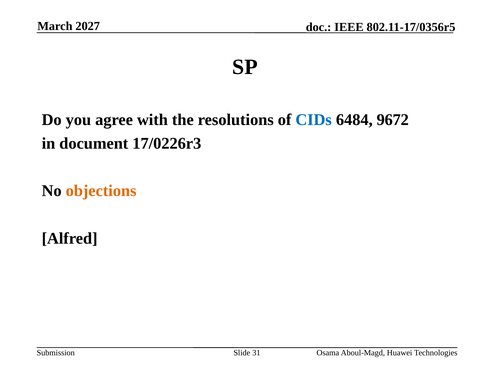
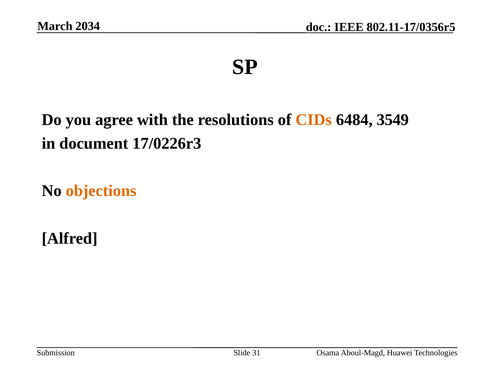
2027: 2027 -> 2034
CIDs colour: blue -> orange
9672: 9672 -> 3549
